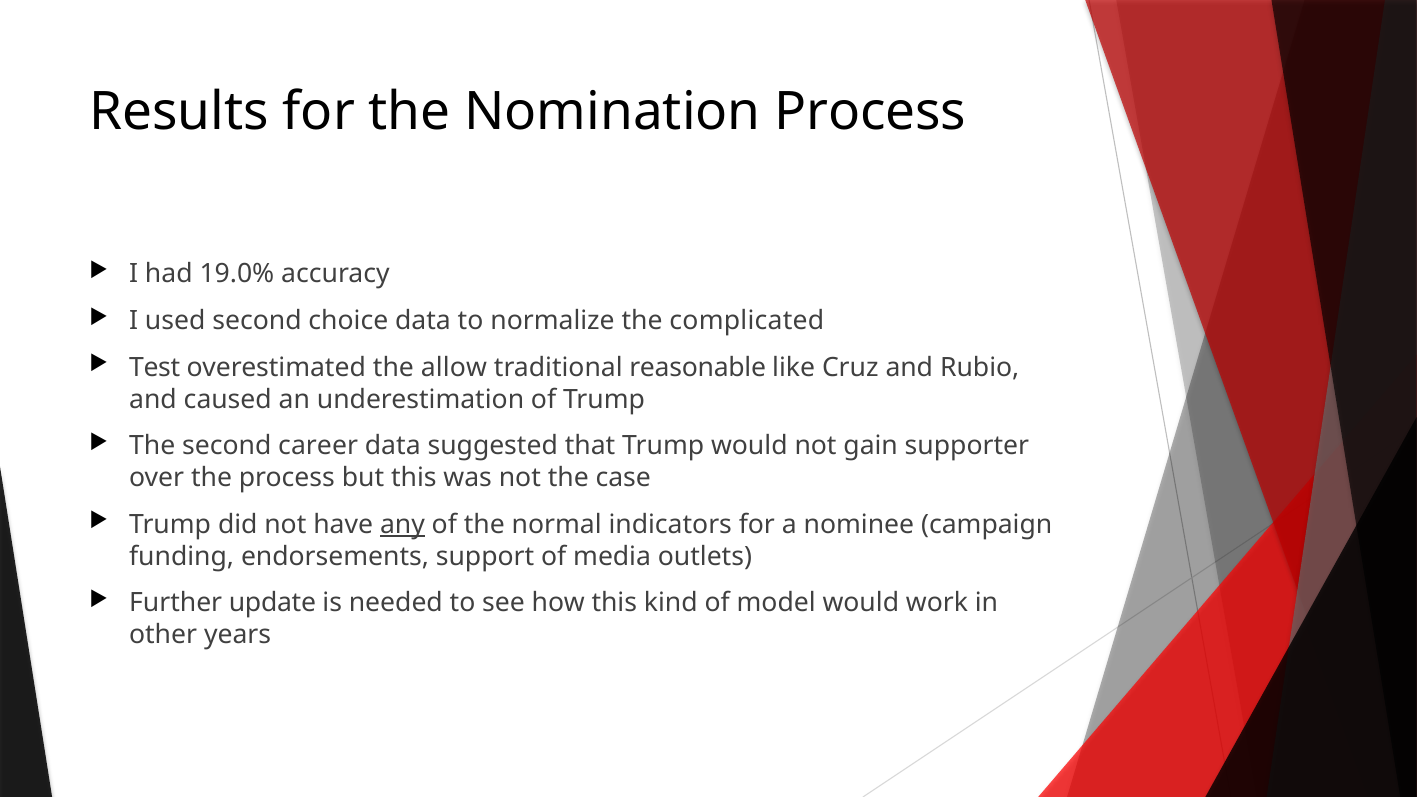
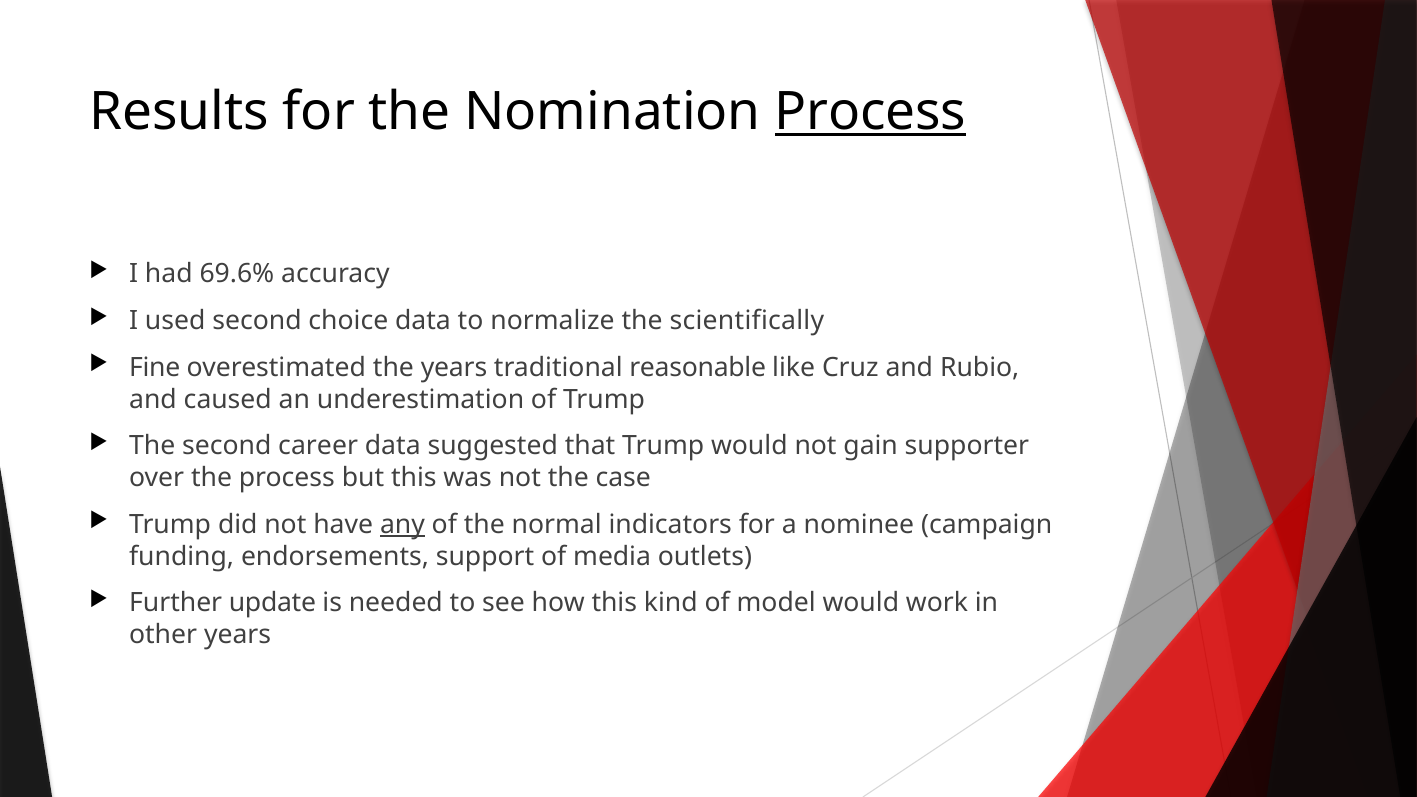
Process at (870, 112) underline: none -> present
19.0%: 19.0% -> 69.6%
complicated: complicated -> scientifically
Test: Test -> Fine
the allow: allow -> years
